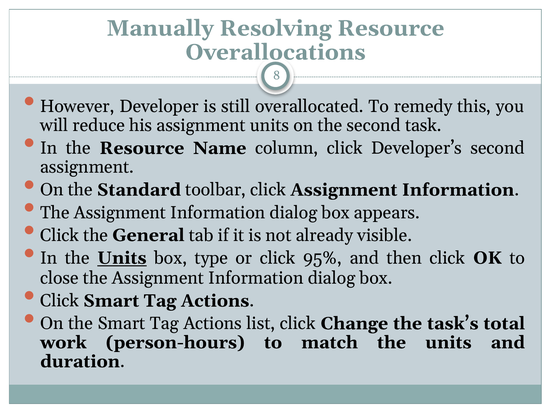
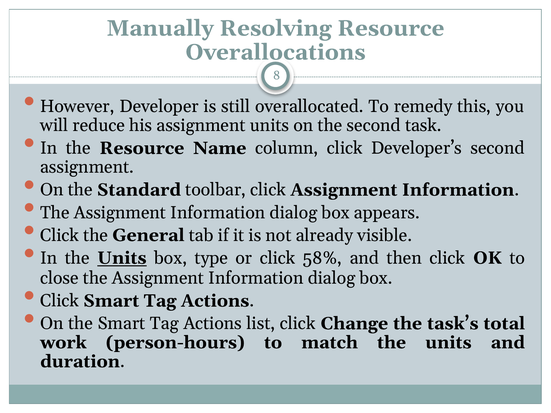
95%: 95% -> 58%
